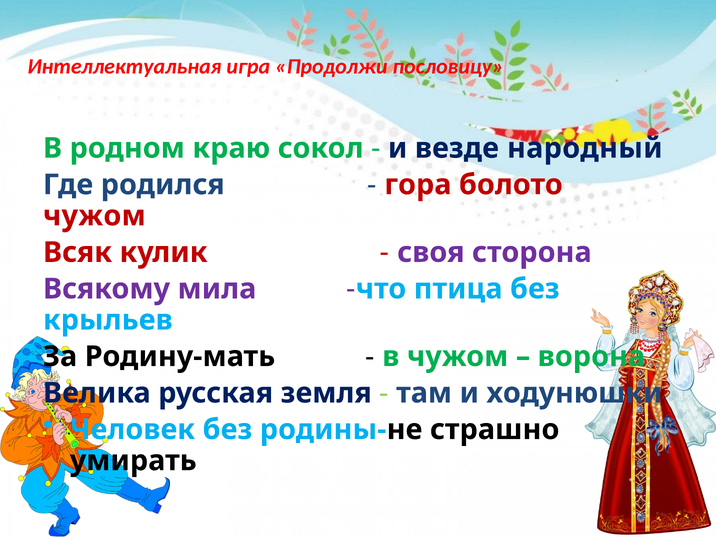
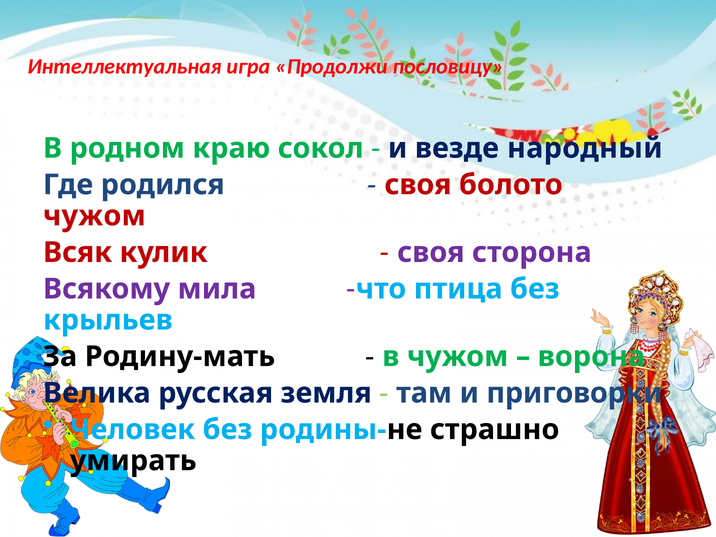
гора at (418, 185): гора -> своя
ходунюшки: ходунюшки -> приговорки
